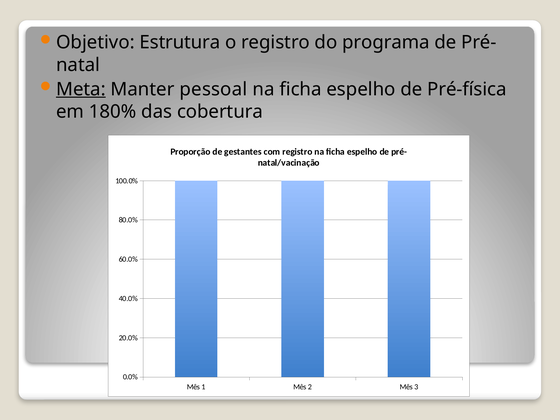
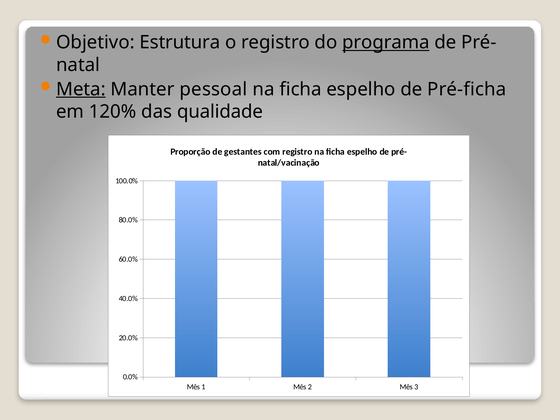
programa underline: none -> present
Pré-física: Pré-física -> Pré-ficha
180%: 180% -> 120%
cobertura: cobertura -> qualidade
